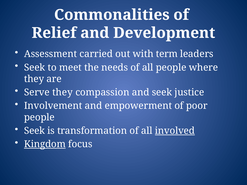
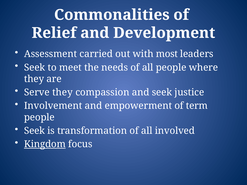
term: term -> most
poor: poor -> term
involved underline: present -> none
